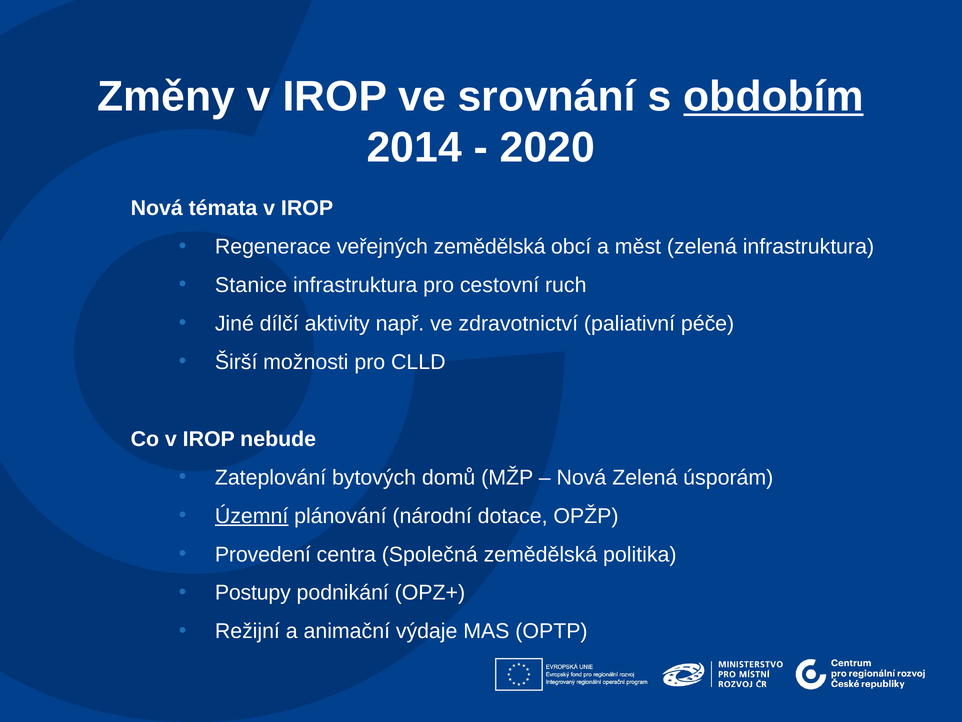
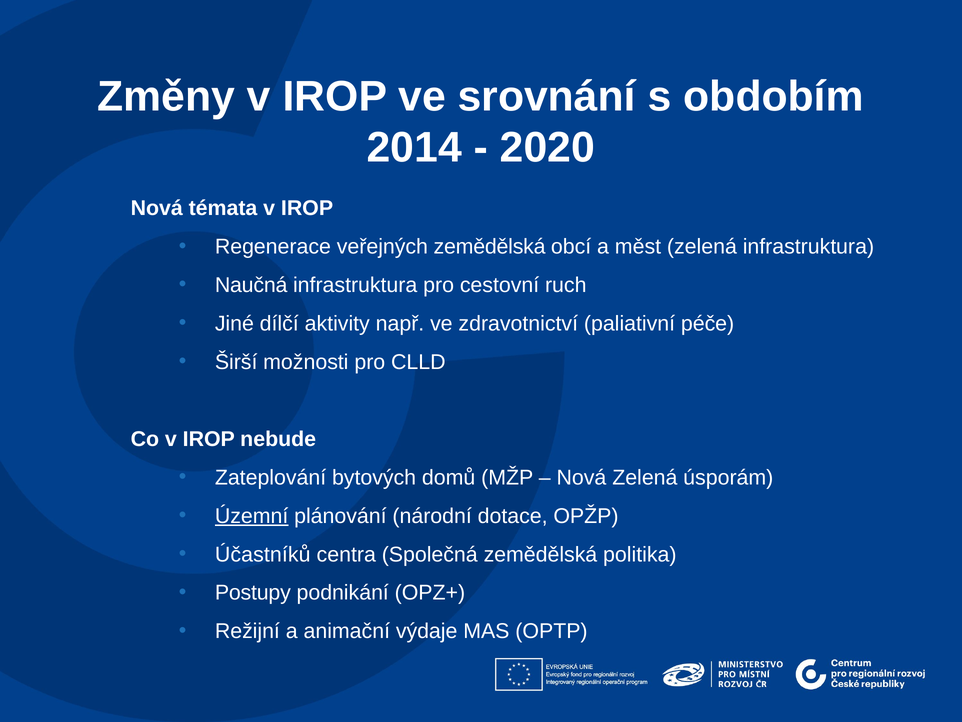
obdobím underline: present -> none
Stanice: Stanice -> Naučná
Provedení: Provedení -> Účastníků
